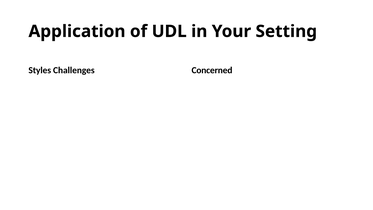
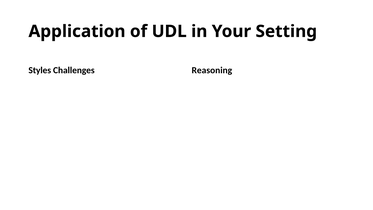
Concerned: Concerned -> Reasoning
